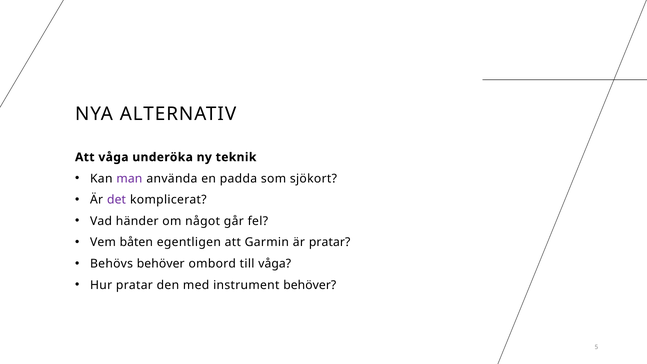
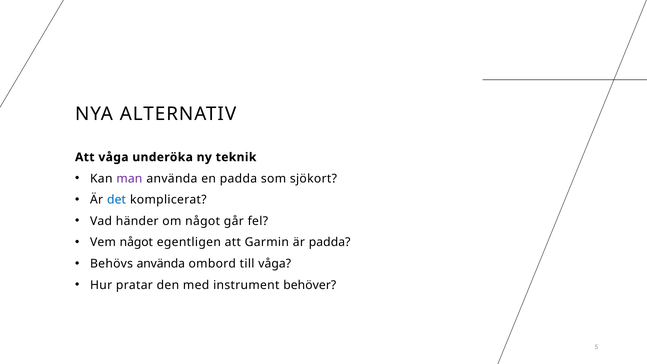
det colour: purple -> blue
Vem båten: båten -> något
är pratar: pratar -> padda
Behövs behöver: behöver -> använda
